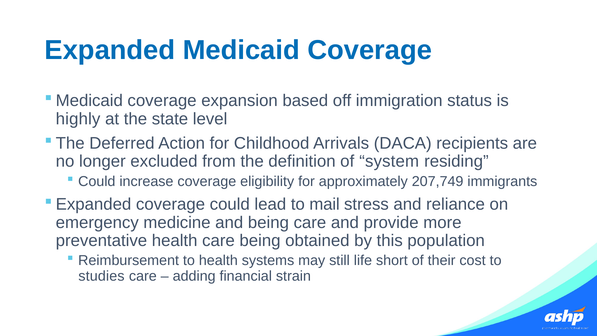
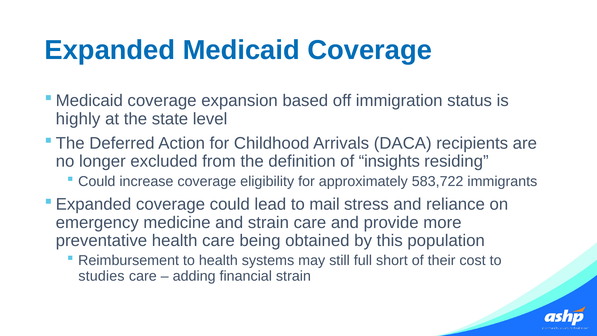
system: system -> insights
207,749: 207,749 -> 583,722
and being: being -> strain
life: life -> full
